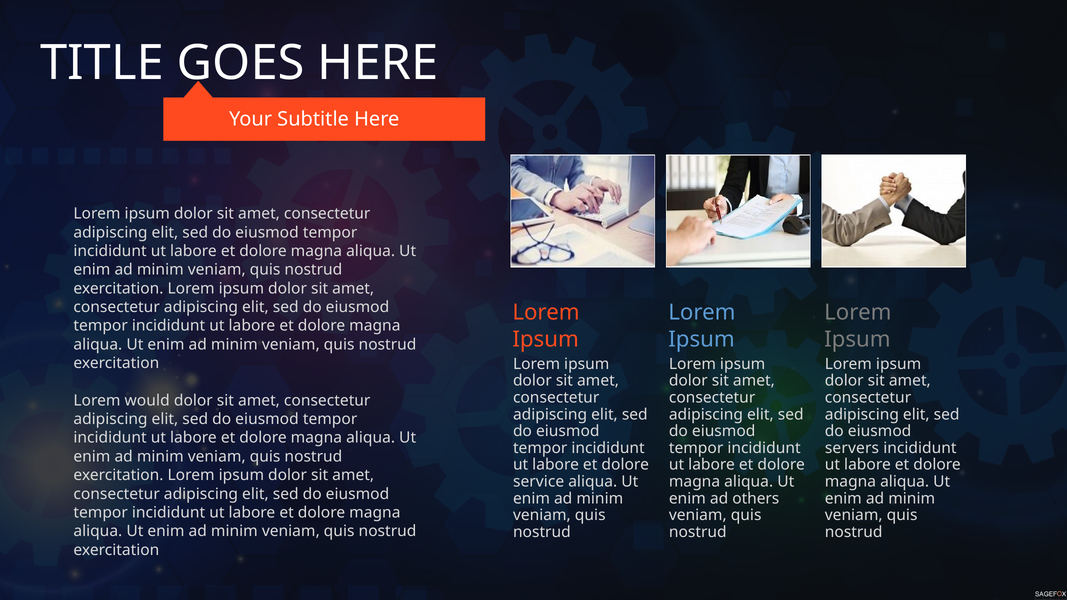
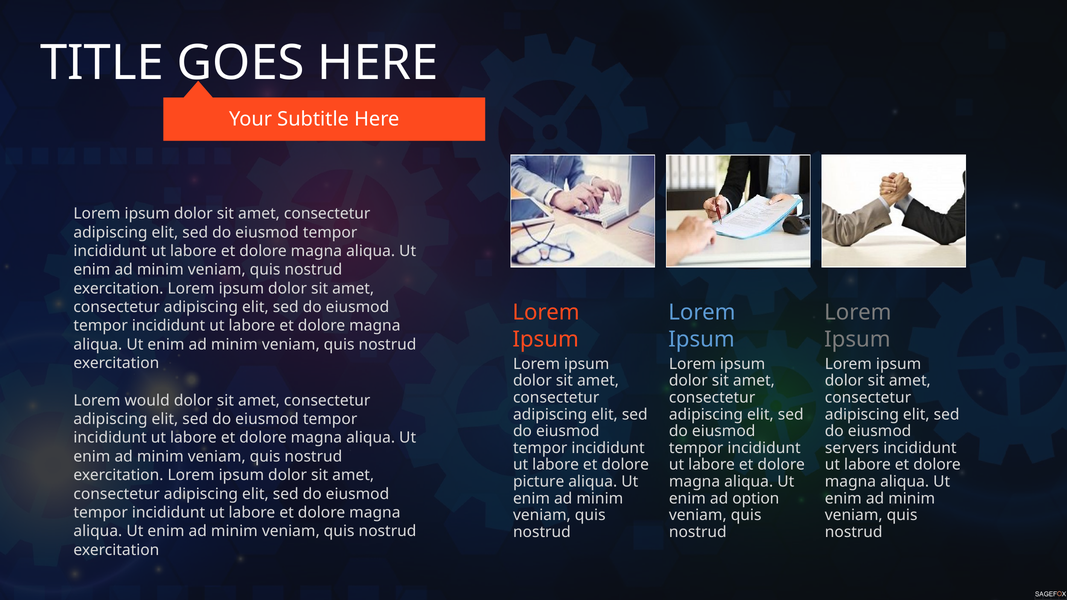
service: service -> picture
others: others -> option
